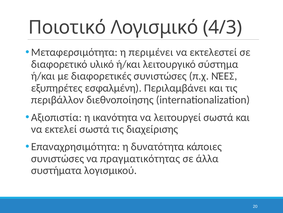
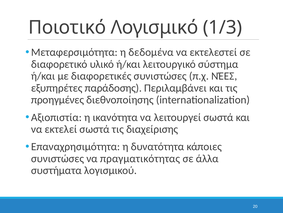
4/3: 4/3 -> 1/3
περιμένει: περιμένει -> δεδομένα
εσφαλμένη: εσφαλμένη -> παράδοσης
περιβάλλον: περιβάλλον -> προηγμένες
